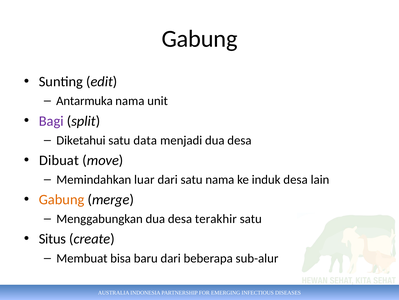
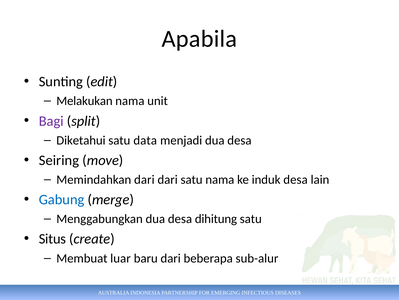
Gabung at (200, 39): Gabung -> Apabila
Antarmuka: Antarmuka -> Melakukan
Dibuat: Dibuat -> Seiring
Memindahkan luar: luar -> dari
Gabung at (62, 199) colour: orange -> blue
terakhir: terakhir -> dihitung
bisa: bisa -> luar
